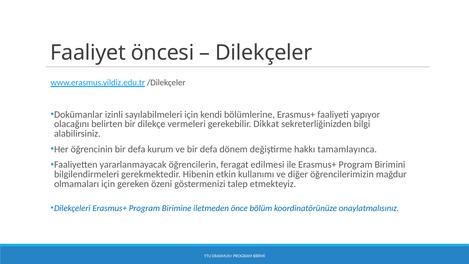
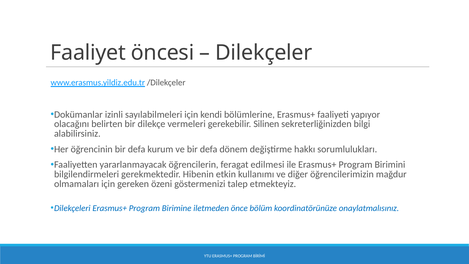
Dikkat: Dikkat -> Silinen
tamamlayınca: tamamlayınca -> sorumlulukları
